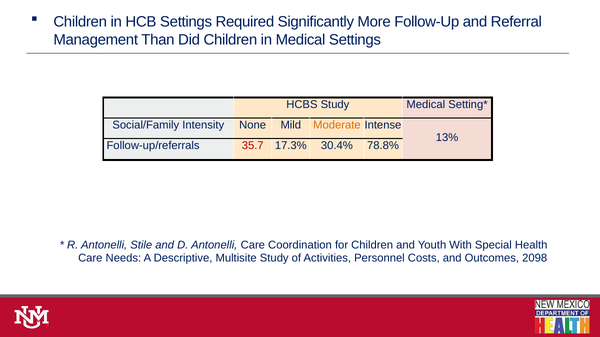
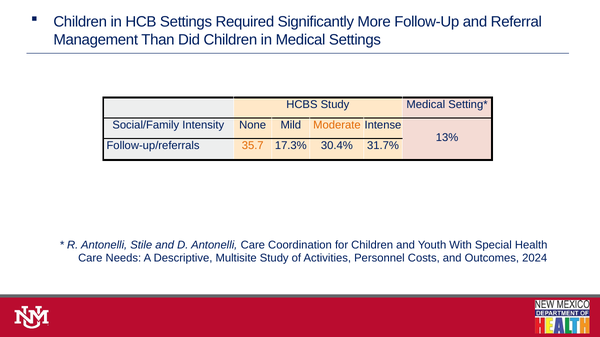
35.7 colour: red -> orange
78.8%: 78.8% -> 31.7%
2098: 2098 -> 2024
